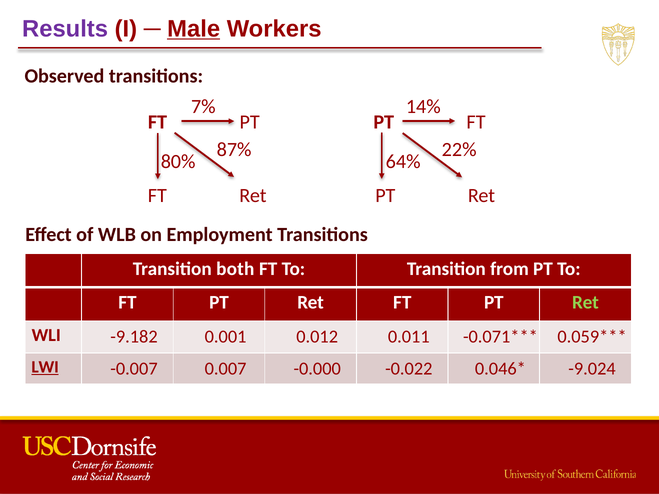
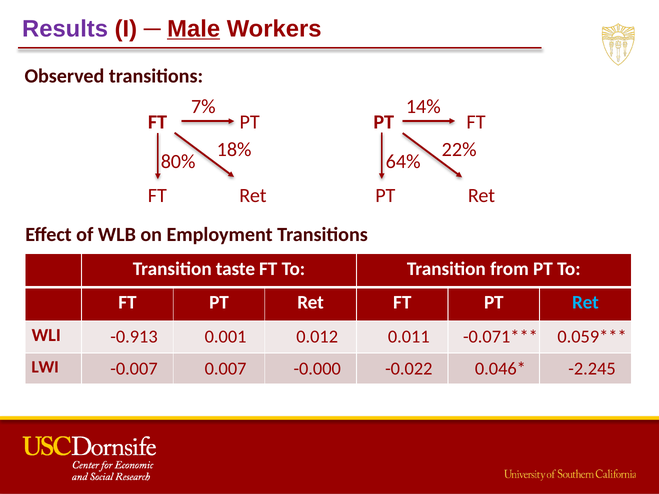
87%: 87% -> 18%
both: both -> taste
Ret at (585, 303) colour: light green -> light blue
-9.182: -9.182 -> -0.913
LWI underline: present -> none
-9.024: -9.024 -> -2.245
